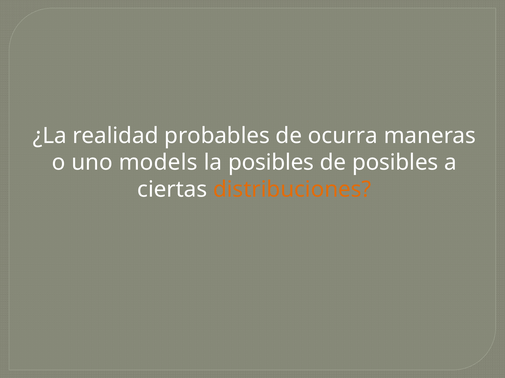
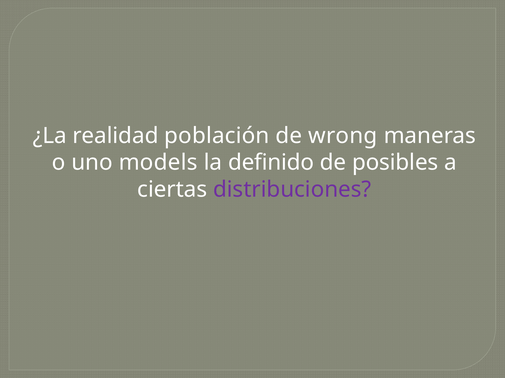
probables: probables -> población
ocurra: ocurra -> wrong
la posibles: posibles -> definido
distribuciones colour: orange -> purple
